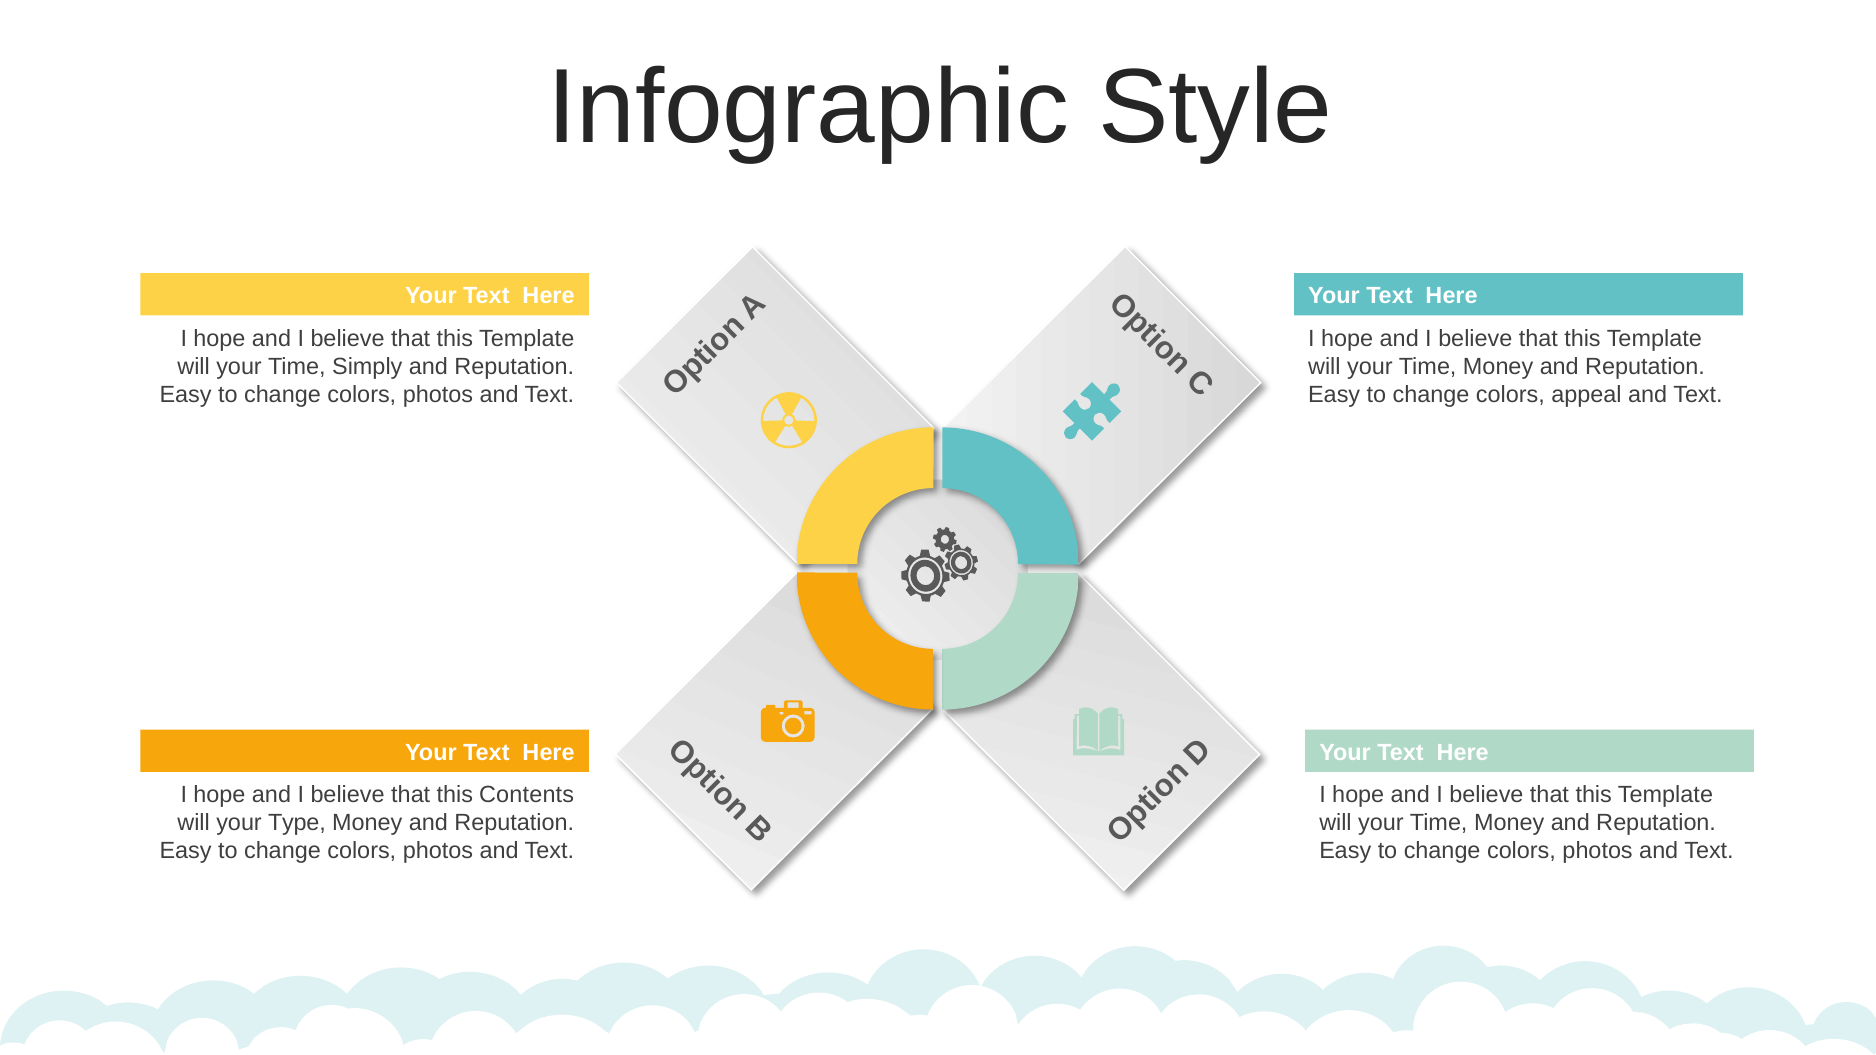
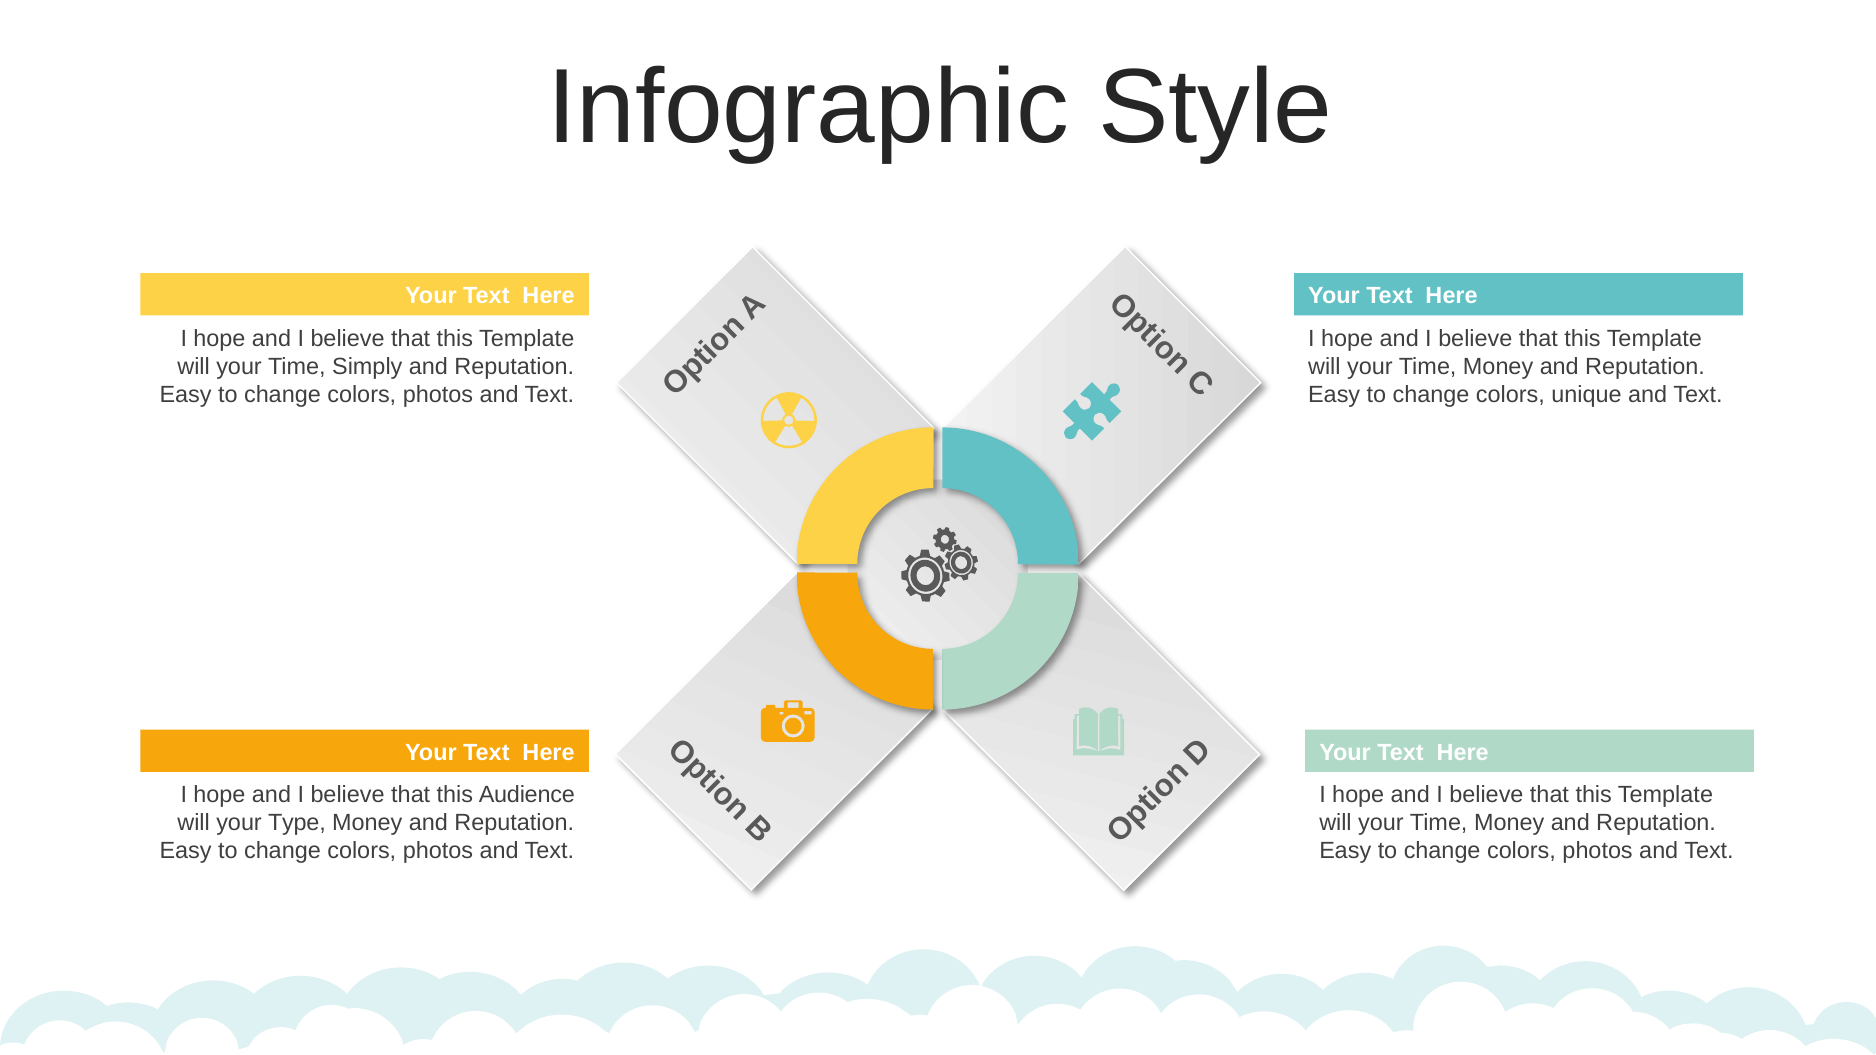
appeal: appeal -> unique
Contents: Contents -> Audience
